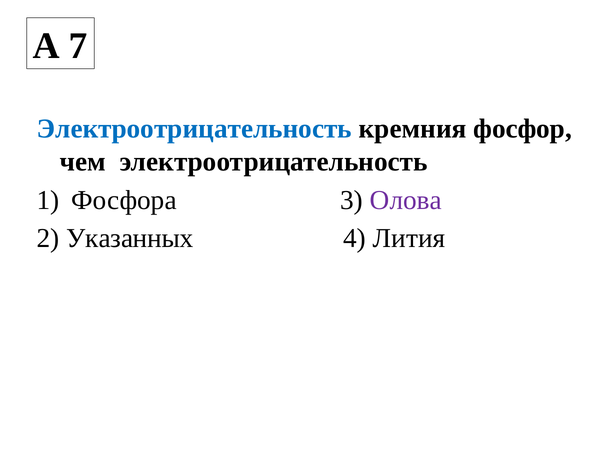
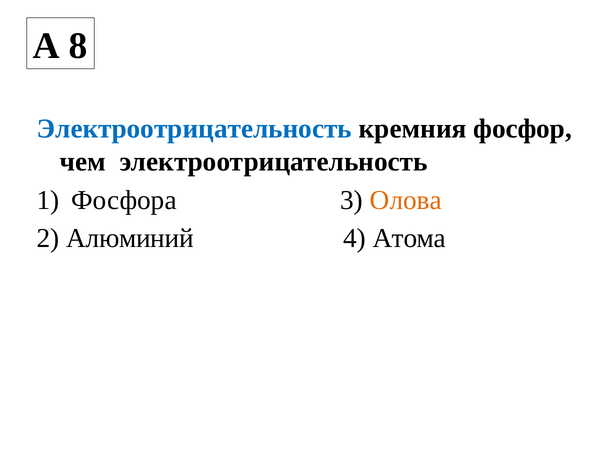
7: 7 -> 8
Олова colour: purple -> orange
Указанных: Указанных -> Алюминий
Лития: Лития -> Атома
